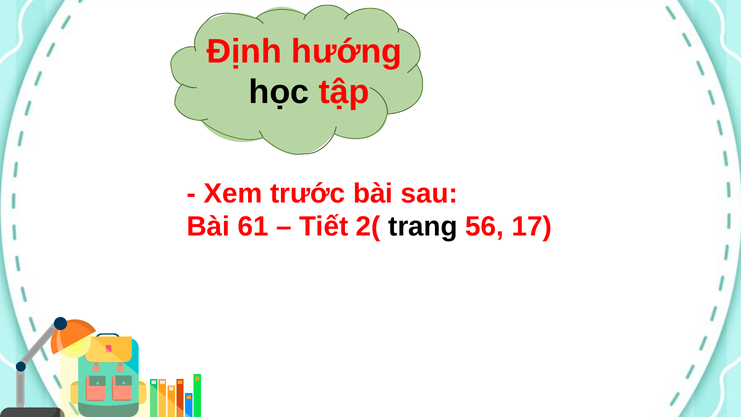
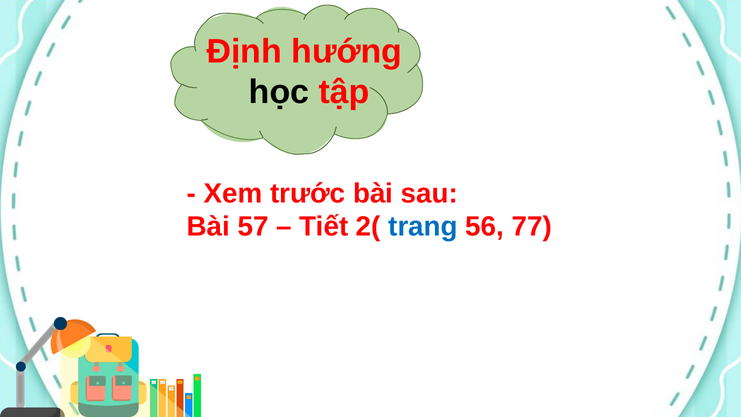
61: 61 -> 57
trang colour: black -> blue
17: 17 -> 77
